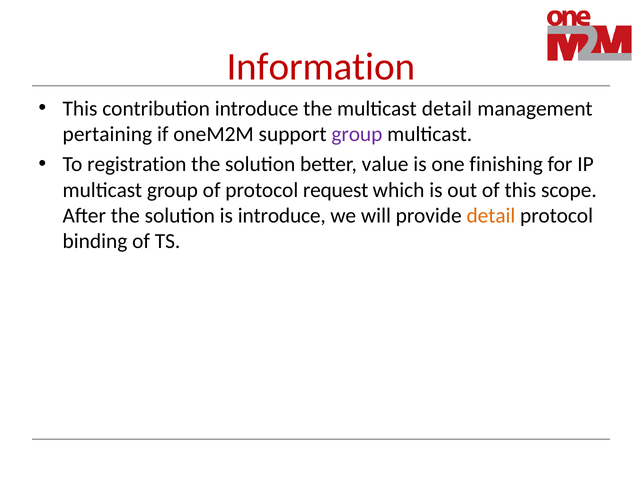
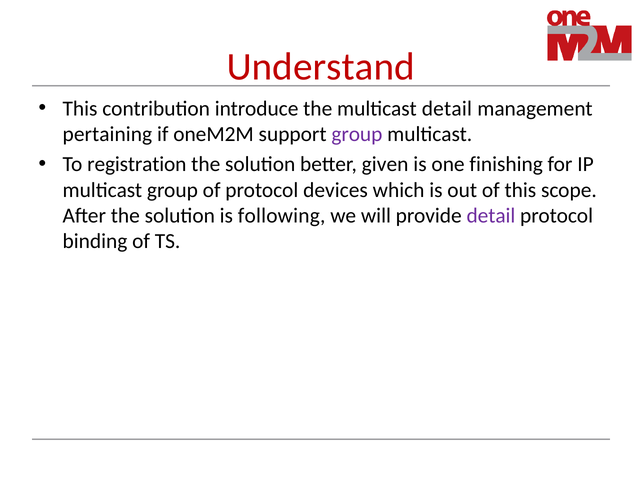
Information: Information -> Understand
value: value -> given
request: request -> devices
is introduce: introduce -> following
detail at (491, 215) colour: orange -> purple
